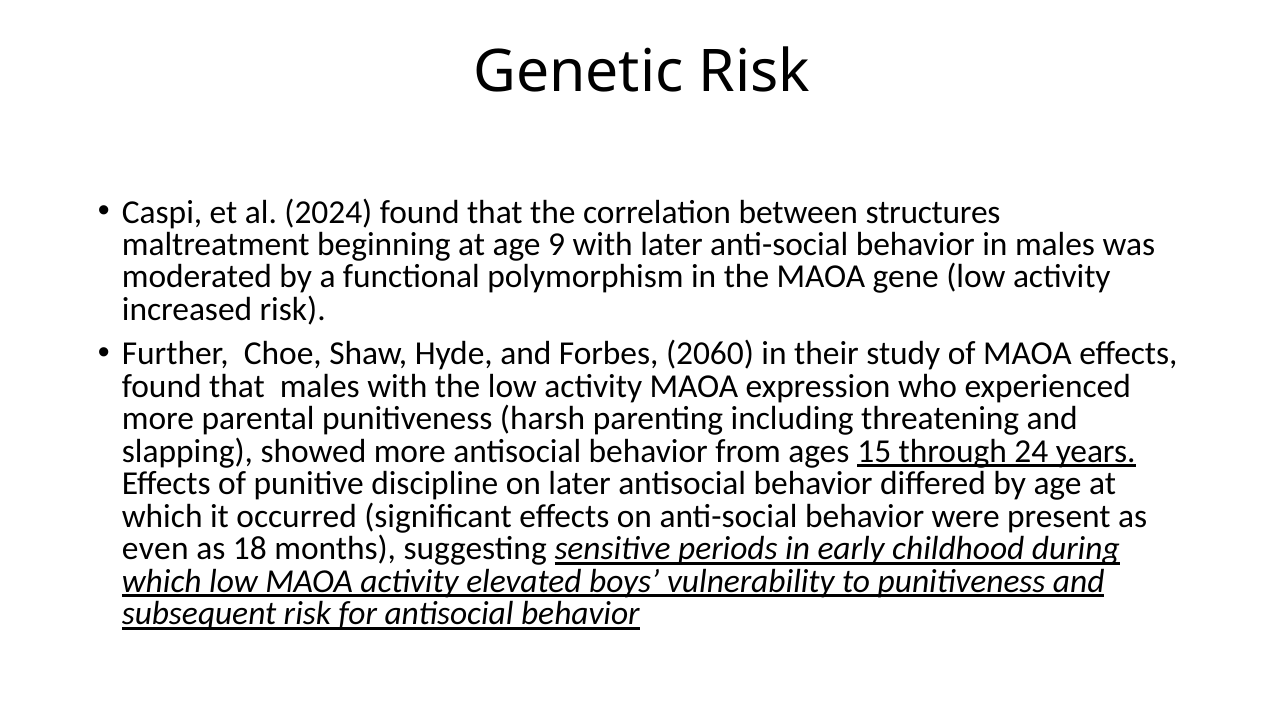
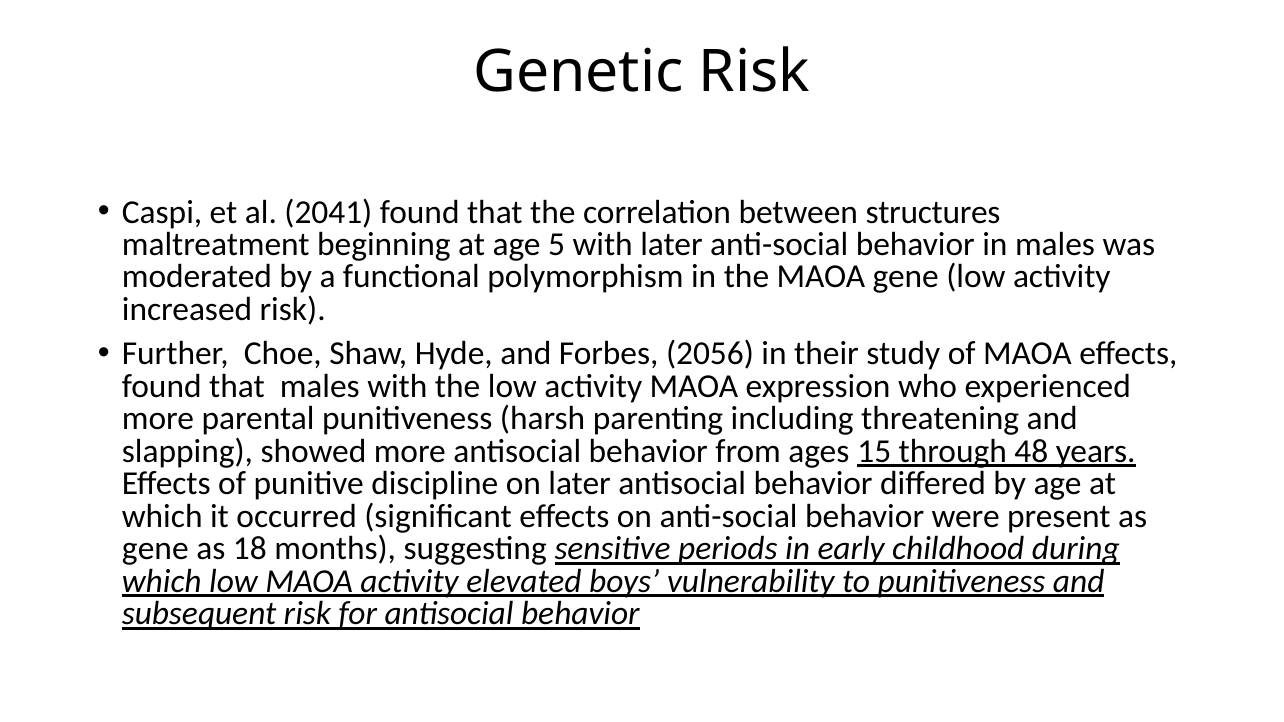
2024: 2024 -> 2041
9: 9 -> 5
2060: 2060 -> 2056
24: 24 -> 48
even at (155, 549): even -> gene
